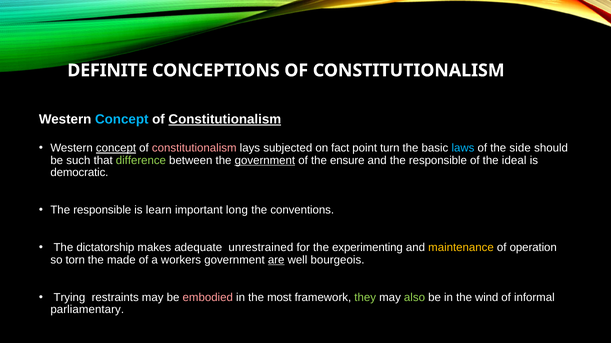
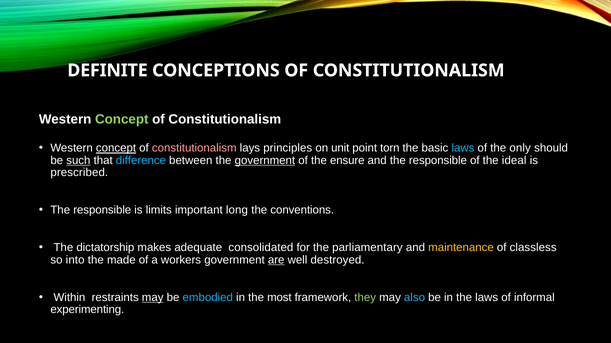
Concept at (122, 119) colour: light blue -> light green
Constitutionalism at (225, 119) underline: present -> none
subjected: subjected -> principles
fact: fact -> unit
turn: turn -> torn
side: side -> only
such underline: none -> present
difference colour: light green -> light blue
democratic: democratic -> prescribed
learn: learn -> limits
unrestrained: unrestrained -> consolidated
experimenting: experimenting -> parliamentary
operation: operation -> classless
torn: torn -> into
bourgeois: bourgeois -> destroyed
Trying: Trying -> Within
may at (153, 298) underline: none -> present
embodied colour: pink -> light blue
also colour: light green -> light blue
the wind: wind -> laws
parliamentary: parliamentary -> experimenting
